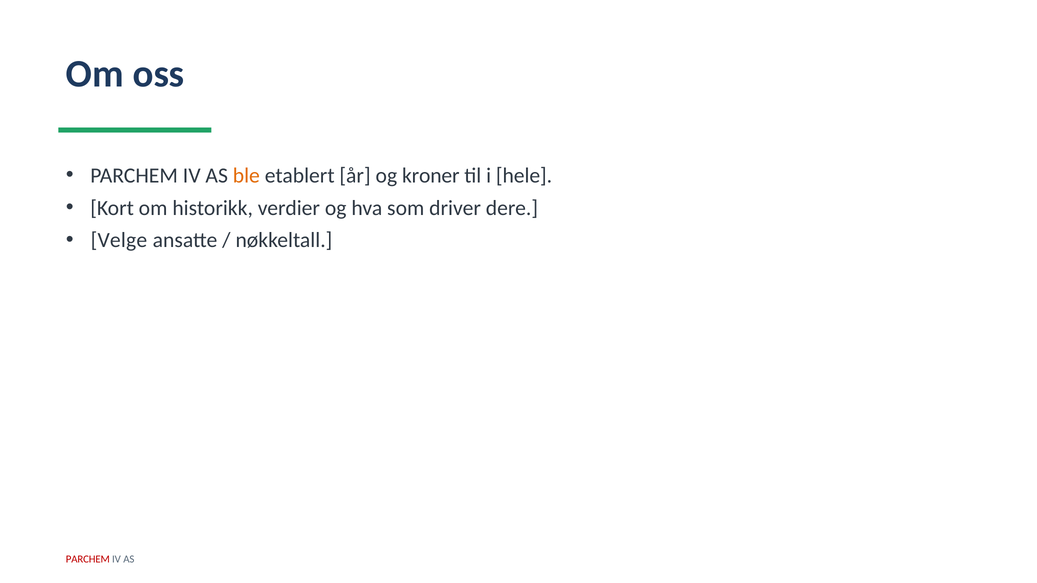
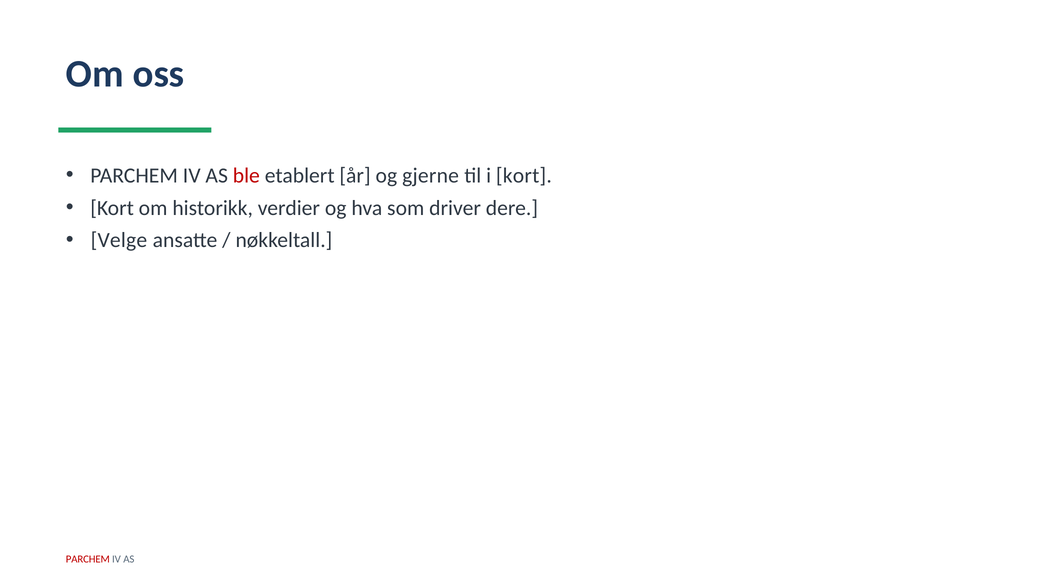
ble colour: orange -> red
kroner: kroner -> gjerne
i hele: hele -> kort
